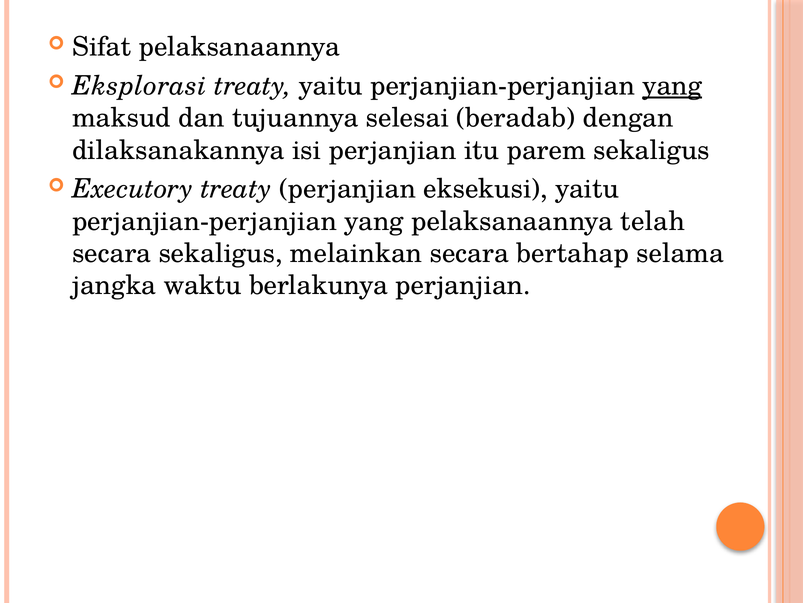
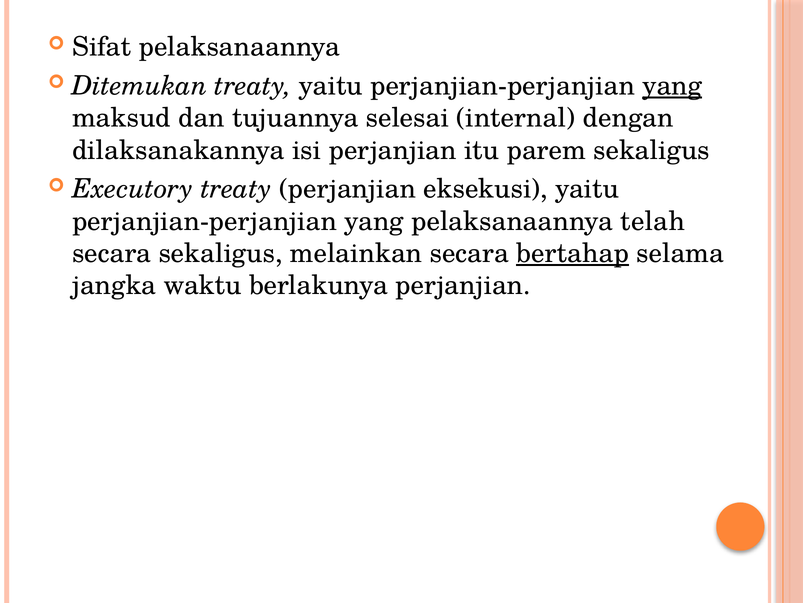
Eksplorasi: Eksplorasi -> Ditemukan
beradab: beradab -> internal
bertahap underline: none -> present
